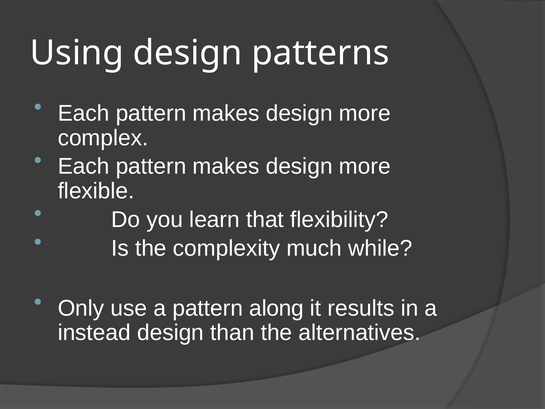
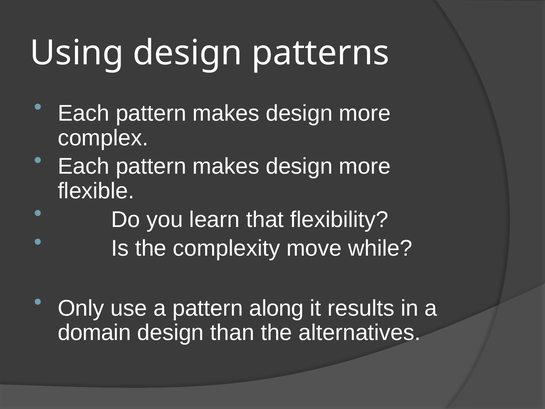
much: much -> move
instead: instead -> domain
